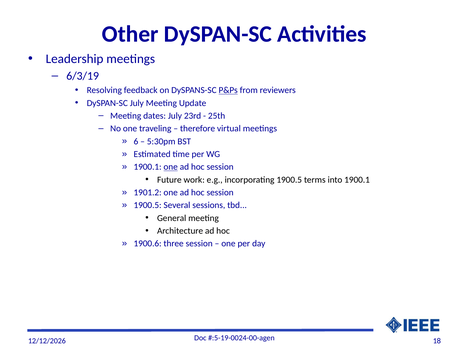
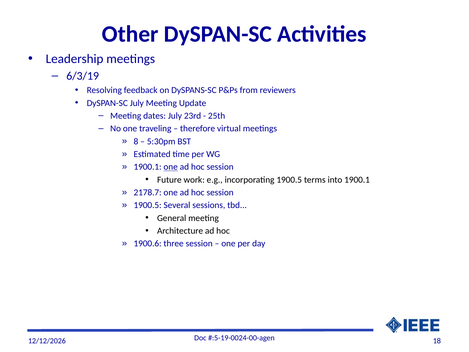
P&Ps underline: present -> none
6: 6 -> 8
1901.2: 1901.2 -> 2178.7
